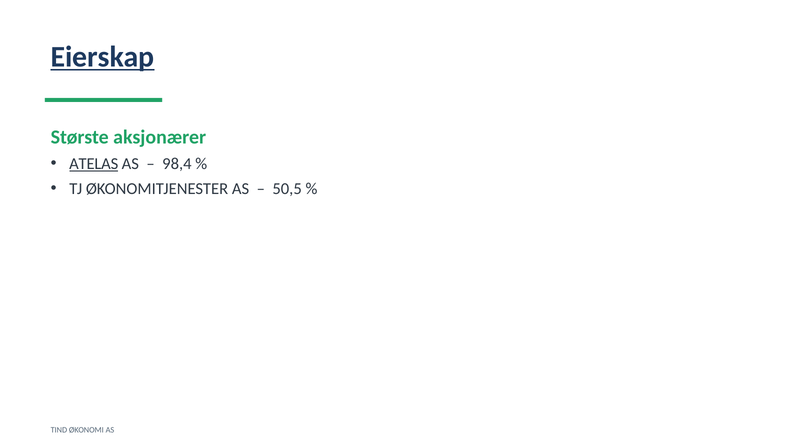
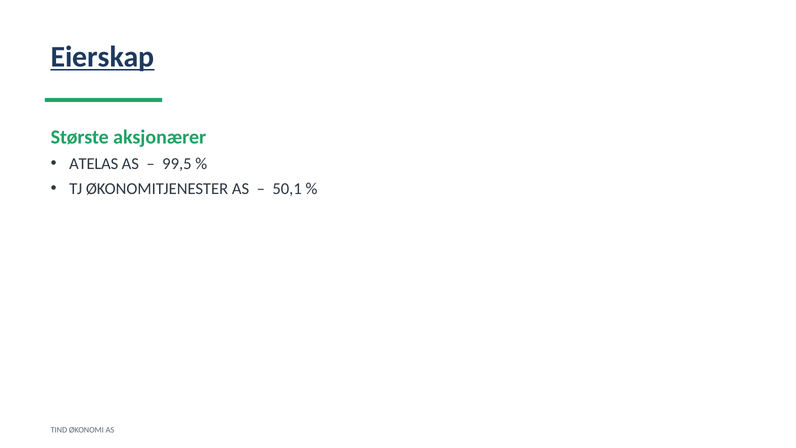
ATELAS underline: present -> none
98,4: 98,4 -> 99,5
50,5: 50,5 -> 50,1
